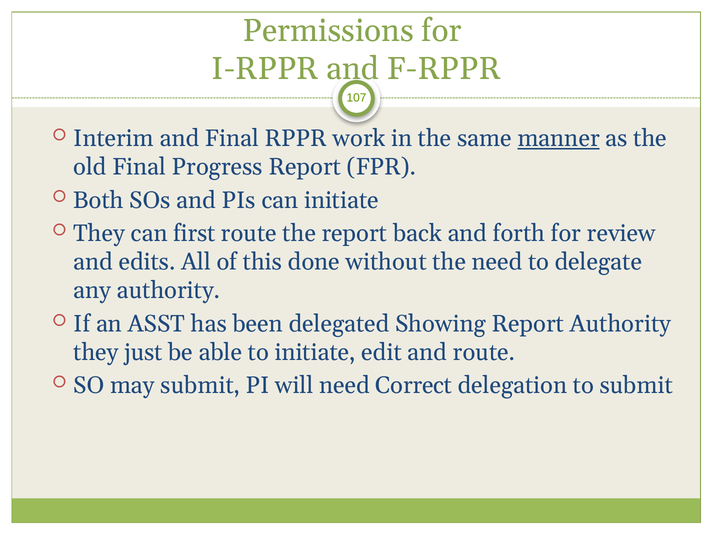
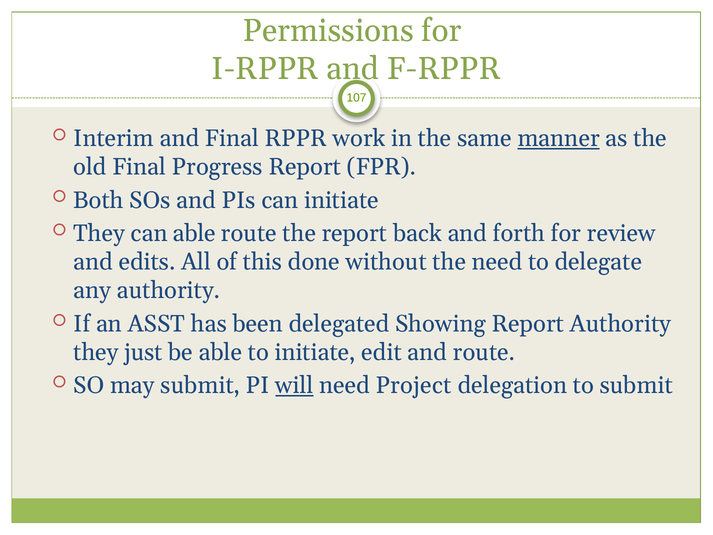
can first: first -> able
will underline: none -> present
Correct: Correct -> Project
